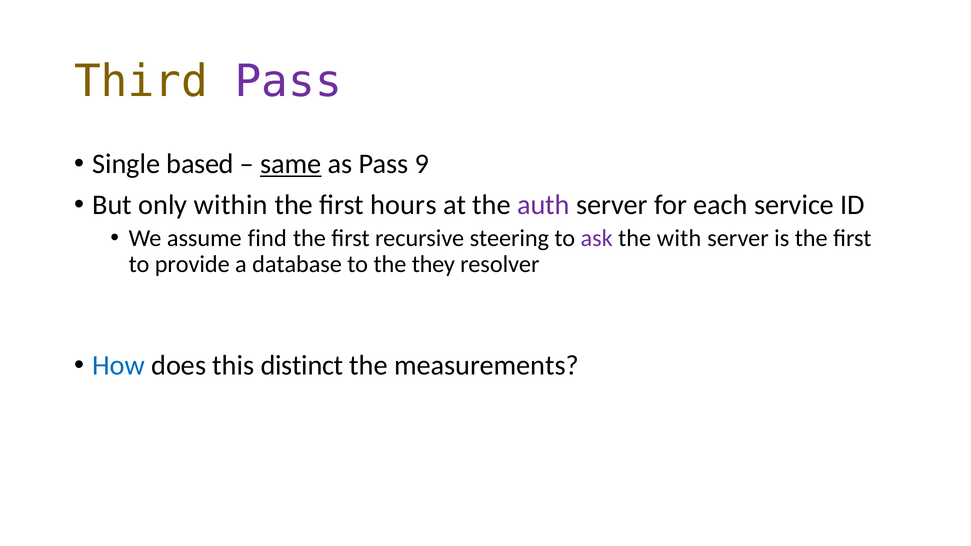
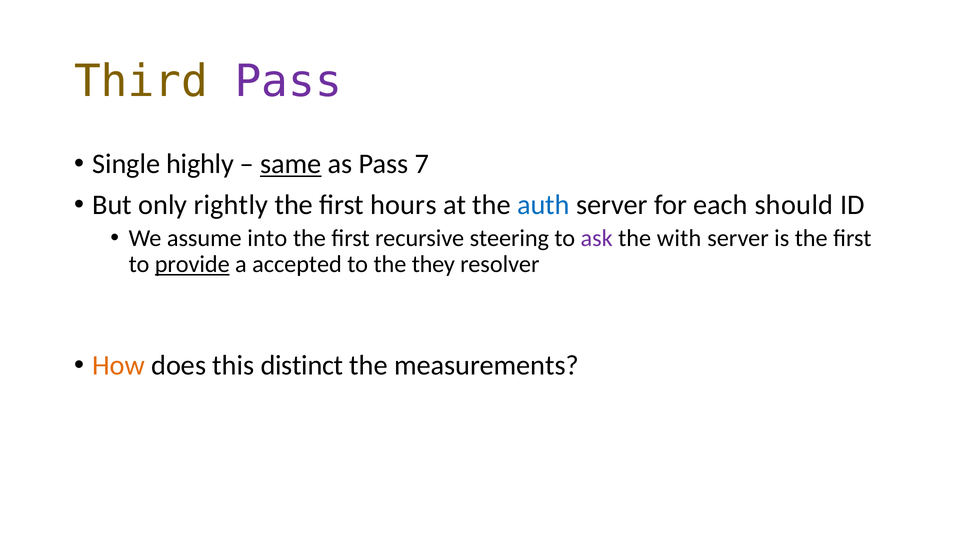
based: based -> highly
9: 9 -> 7
within: within -> rightly
auth colour: purple -> blue
service: service -> should
find: find -> into
provide underline: none -> present
database: database -> accepted
How colour: blue -> orange
